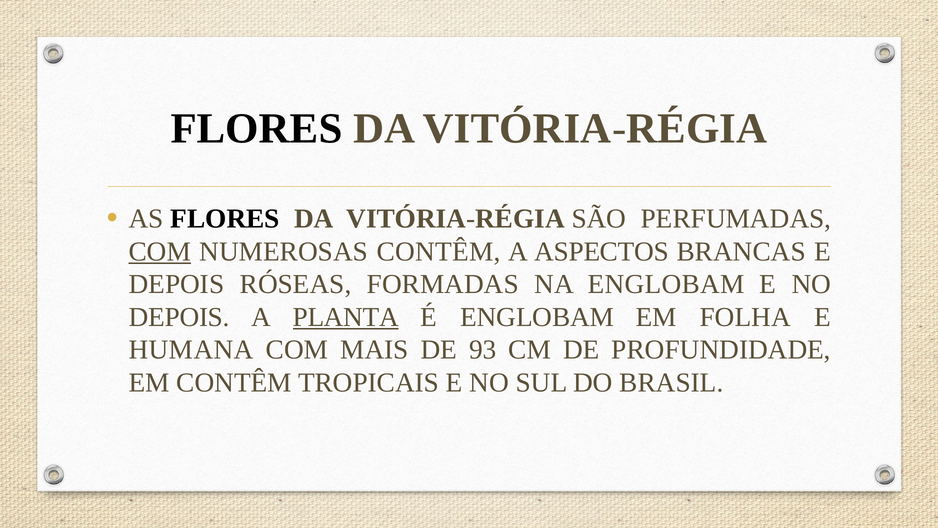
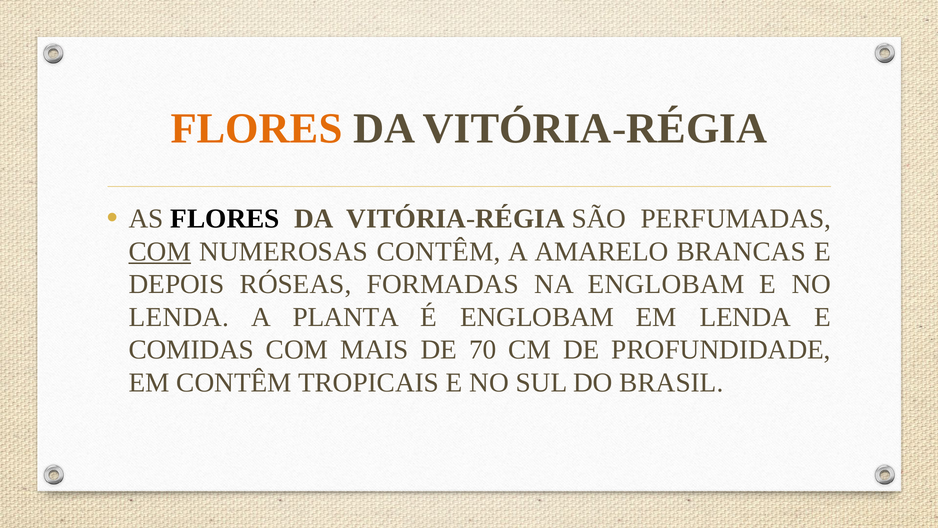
FLORES at (256, 129) colour: black -> orange
ASPECTOS: ASPECTOS -> AMARELO
DEPOIS at (179, 317): DEPOIS -> LENDA
PLANTA underline: present -> none
EM FOLHA: FOLHA -> LENDA
HUMANA: HUMANA -> COMIDAS
93: 93 -> 70
